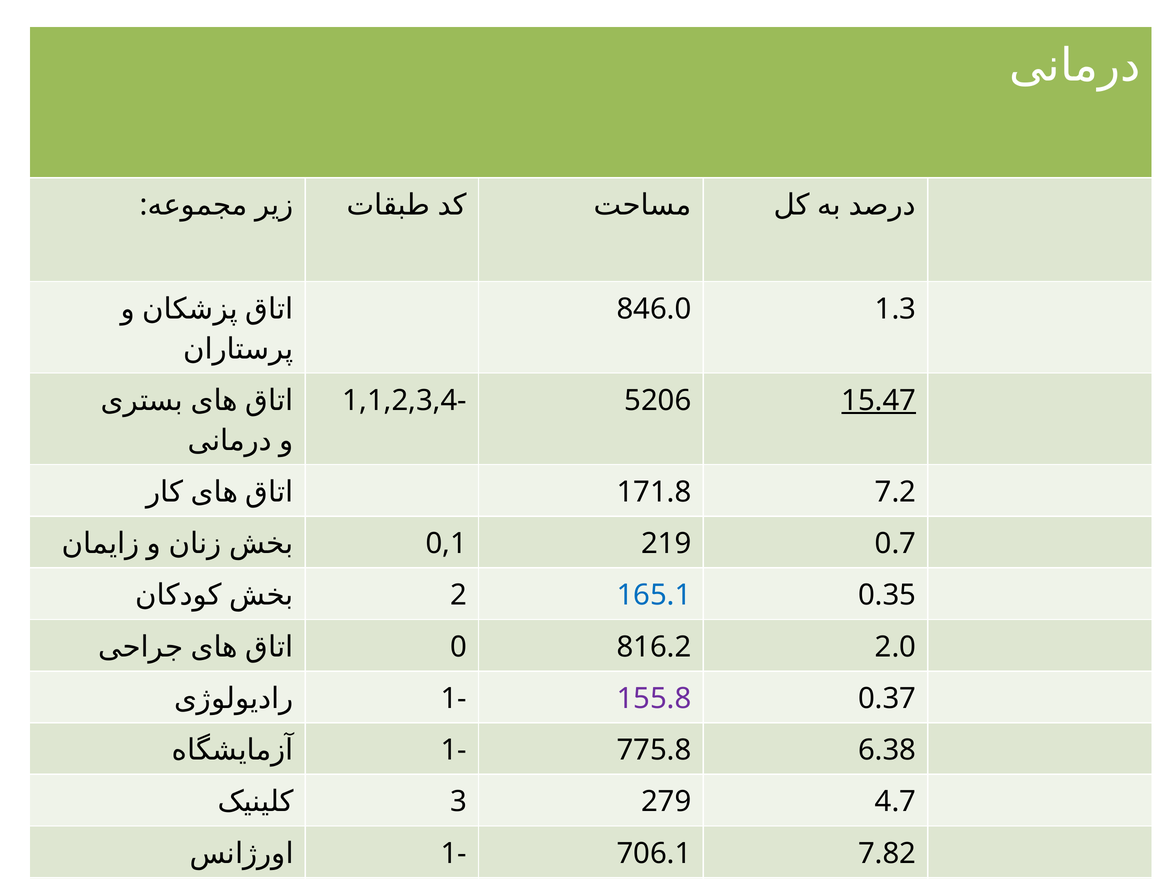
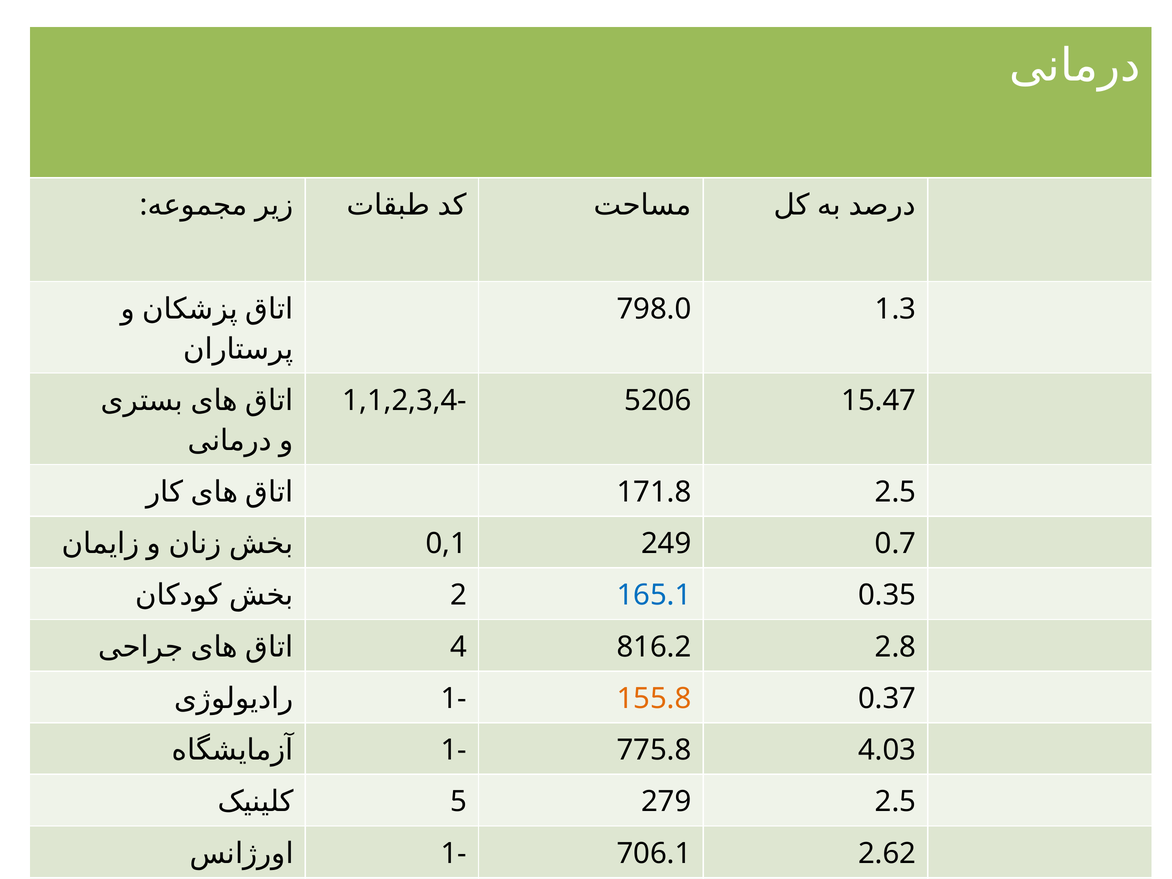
846.0: 846.0 -> 798.0
15.47 underline: present -> none
171.8 7.2: 7.2 -> 2.5
219: 219 -> 249
0: 0 -> 4
2.0: 2.0 -> 2.8
155.8 colour: purple -> orange
6.38: 6.38 -> 4.03
3: 3 -> 5
279 4.7: 4.7 -> 2.5
7.82: 7.82 -> 2.62
